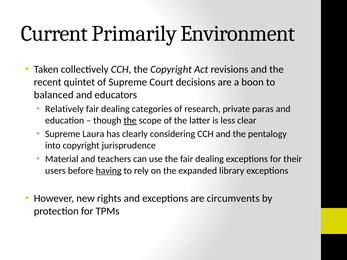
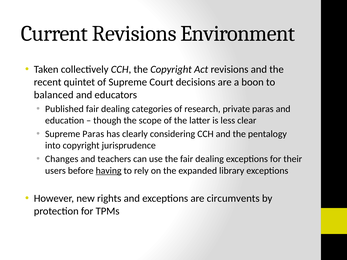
Current Primarily: Primarily -> Revisions
Relatively: Relatively -> Published
the at (130, 121) underline: present -> none
Supreme Laura: Laura -> Paras
Material: Material -> Changes
